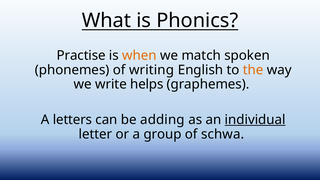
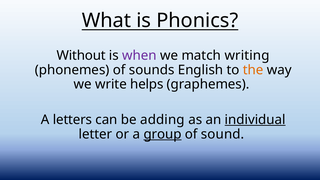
Practise: Practise -> Without
when colour: orange -> purple
spoken: spoken -> writing
writing: writing -> sounds
group underline: none -> present
schwa: schwa -> sound
